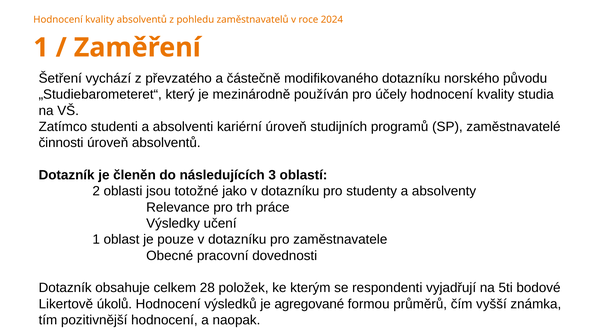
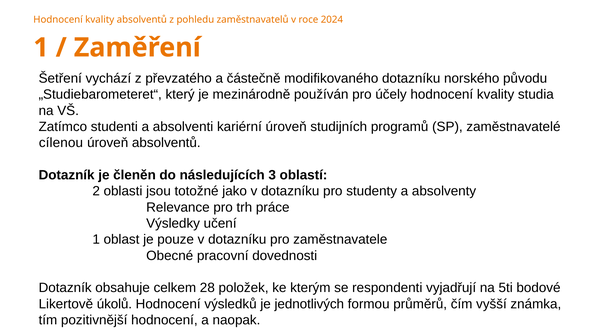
činnosti: činnosti -> cílenou
agregované: agregované -> jednotlivých
